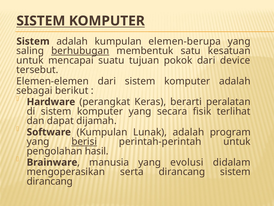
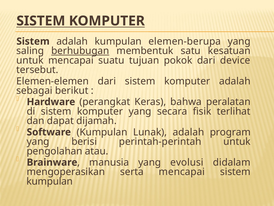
berarti: berarti -> bahwa
berisi underline: present -> none
hasil: hasil -> atau
serta dirancang: dirancang -> mencapai
dirancang at (50, 181): dirancang -> kumpulan
